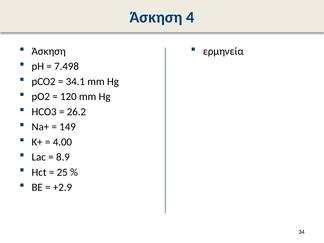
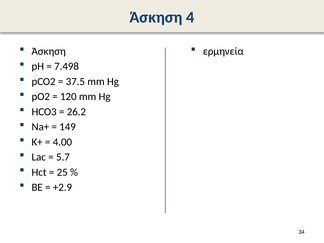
34.1: 34.1 -> 37.5
8.9: 8.9 -> 5.7
